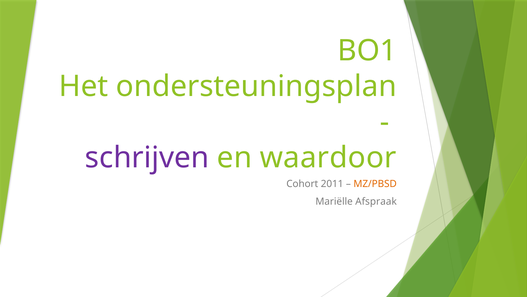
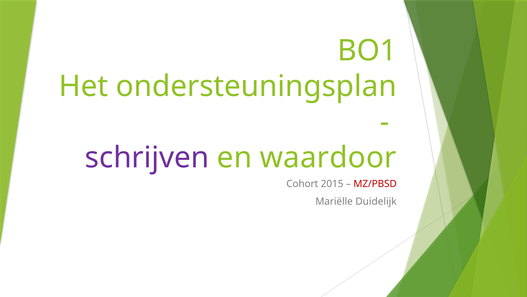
2011: 2011 -> 2015
MZ/PBSD colour: orange -> red
Afspraak: Afspraak -> Duidelijk
